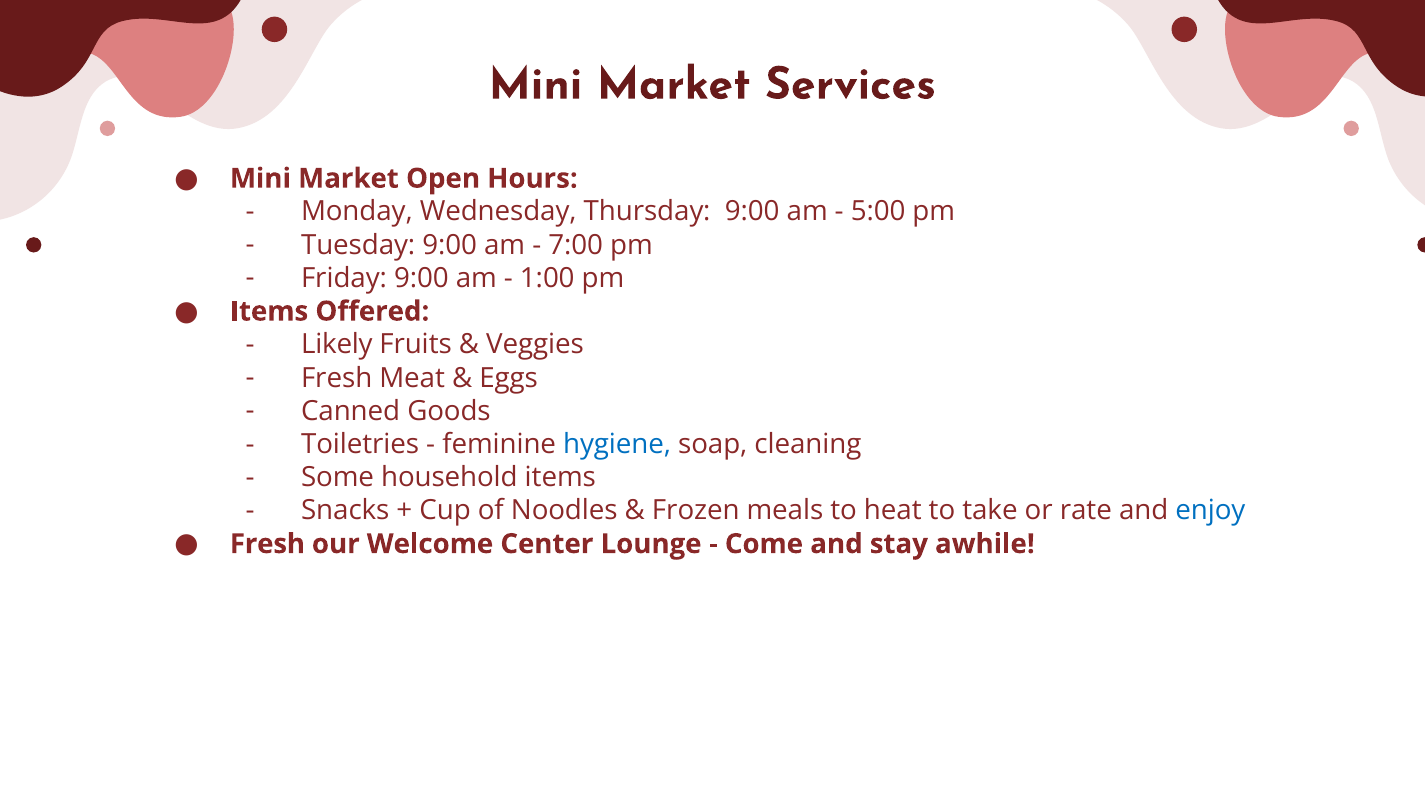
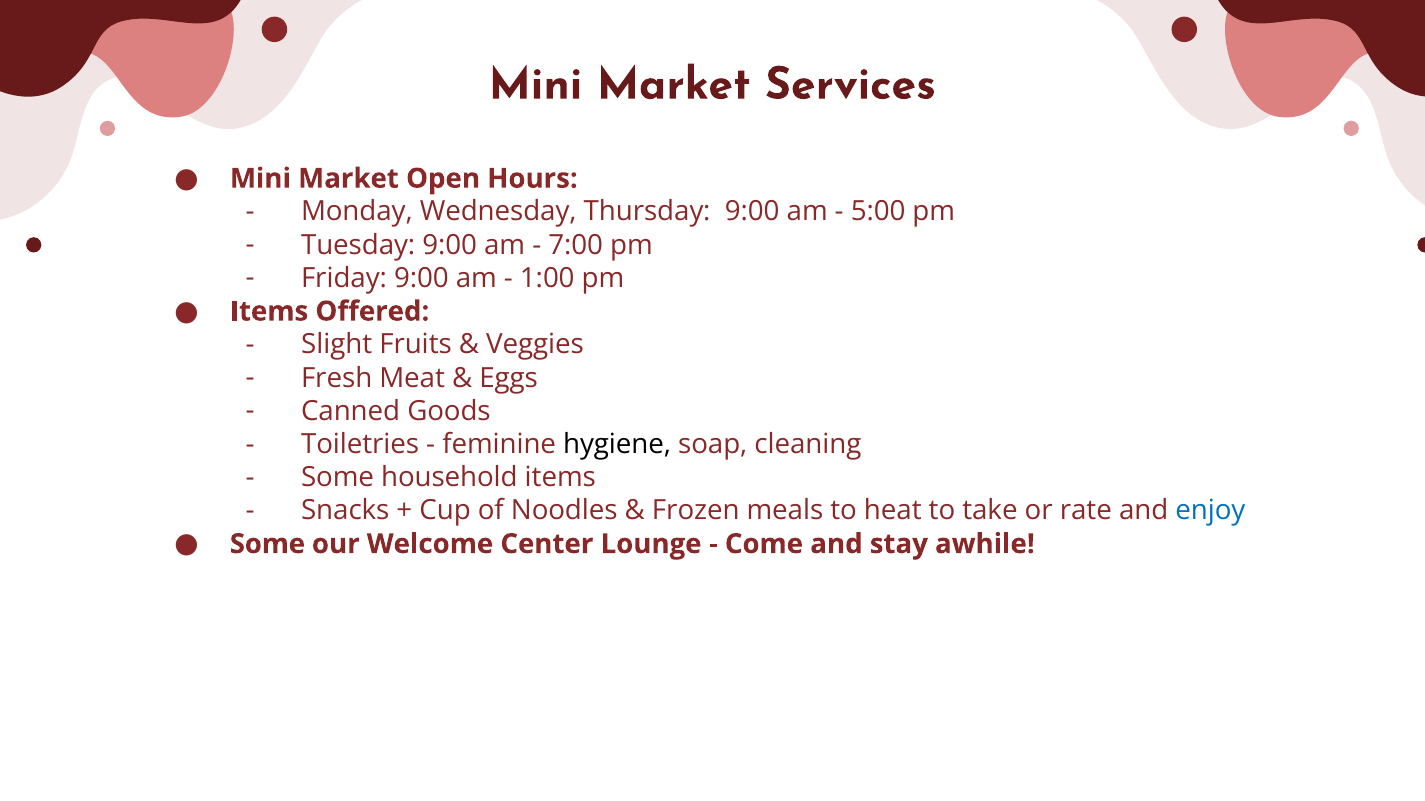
Likely: Likely -> Slight
hygiene colour: blue -> black
Fresh at (267, 544): Fresh -> Some
